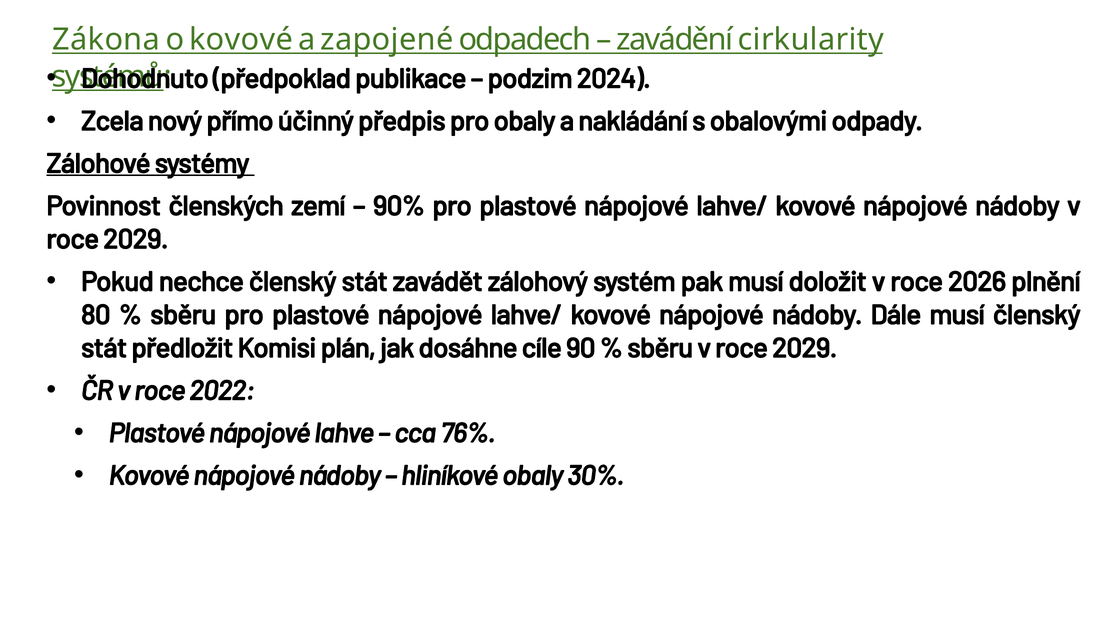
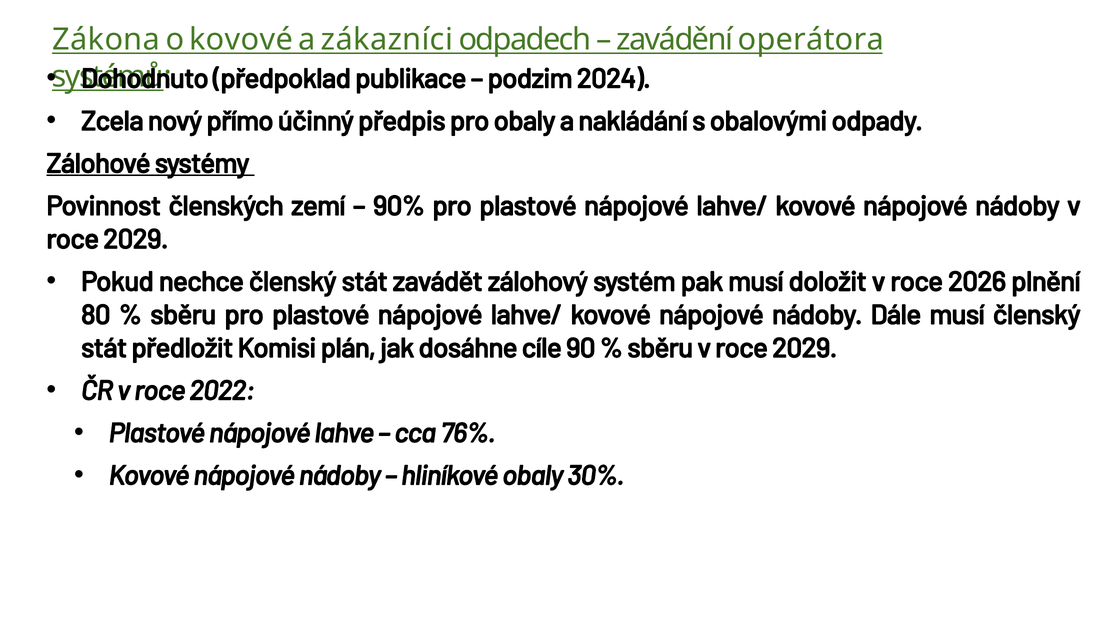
zapojené: zapojené -> zákazníci
cirkularity: cirkularity -> operátora
